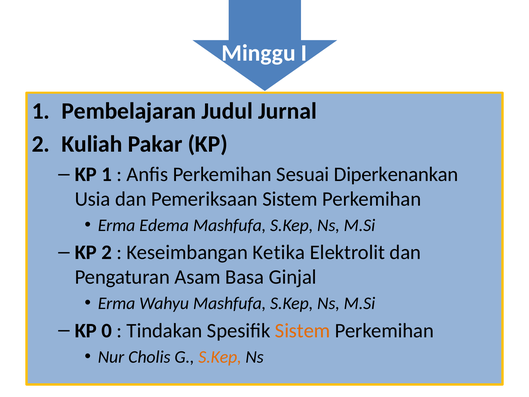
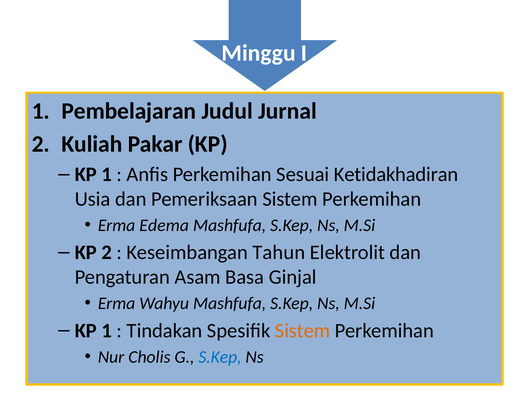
Diperkenankan: Diperkenankan -> Ketidakhadiran
Ketika: Ketika -> Tahun
0 at (107, 330): 0 -> 1
S.Kep at (220, 357) colour: orange -> blue
